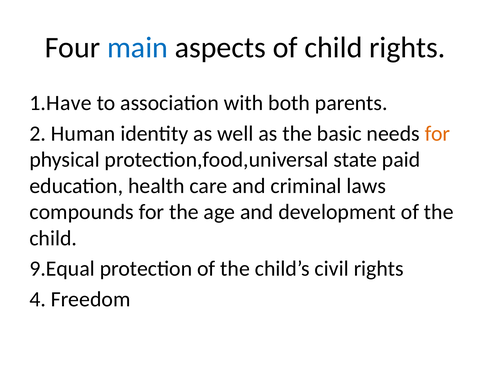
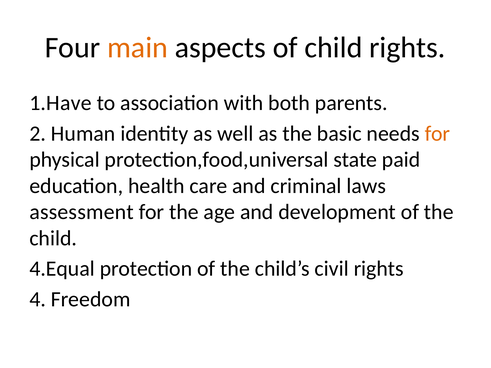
main colour: blue -> orange
compounds: compounds -> assessment
9.Equal: 9.Equal -> 4.Equal
